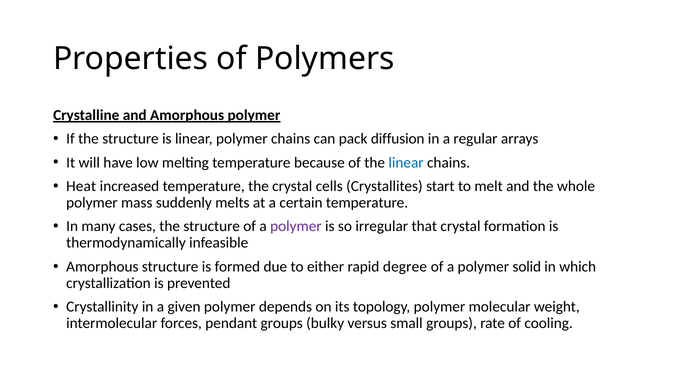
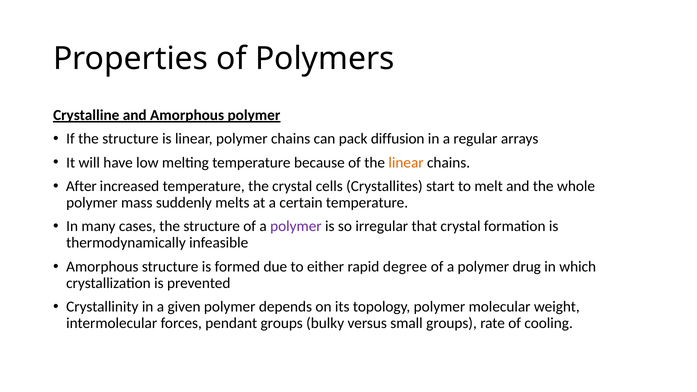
linear at (406, 163) colour: blue -> orange
Heat: Heat -> After
solid: solid -> drug
